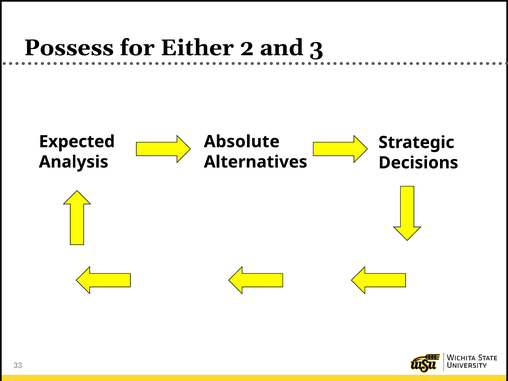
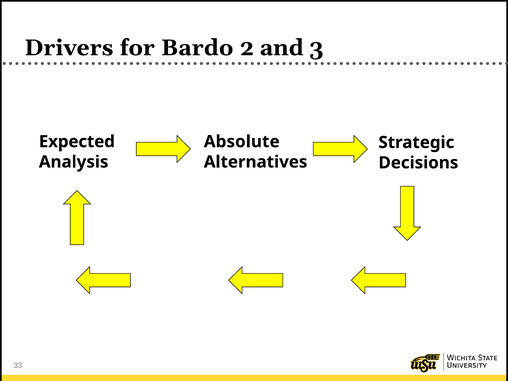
Possess: Possess -> Drivers
Either: Either -> Bardo
